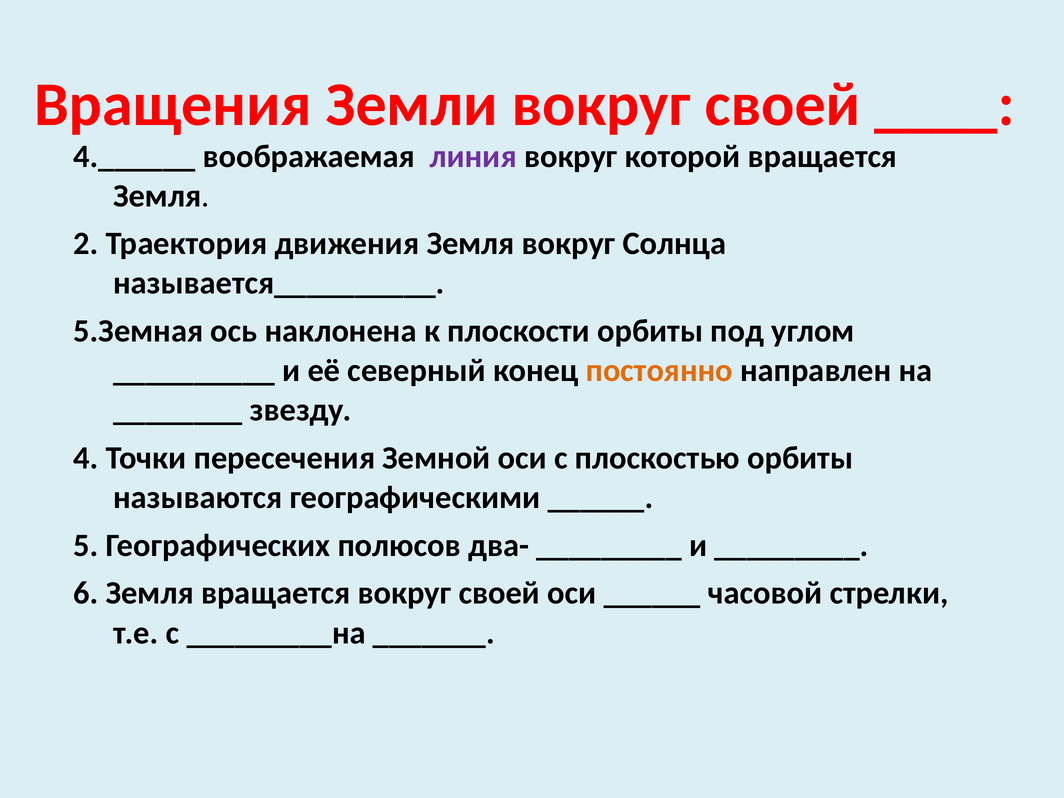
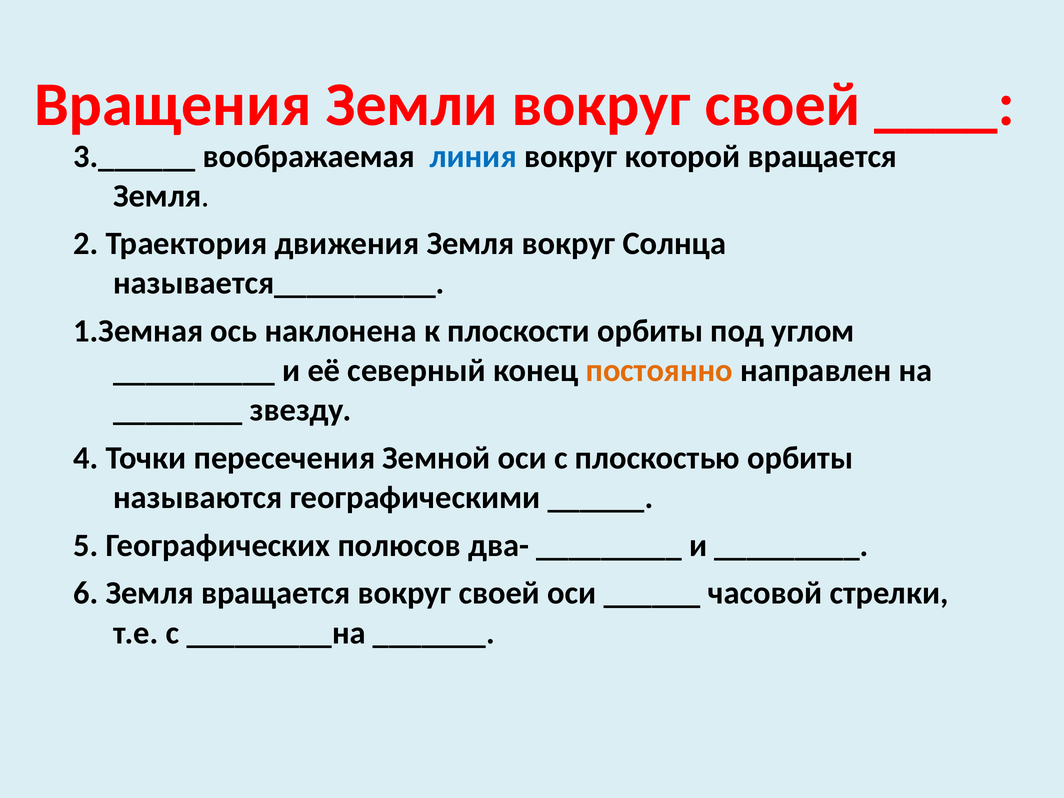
4.______: 4.______ -> 3.______
линия colour: purple -> blue
5.Земная: 5.Земная -> 1.Земная
